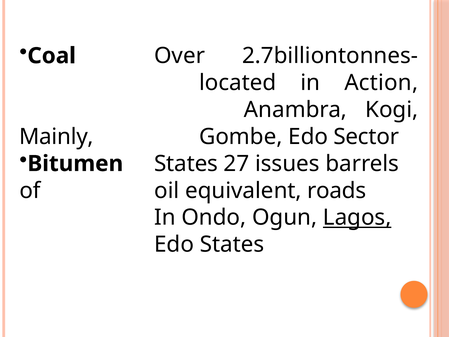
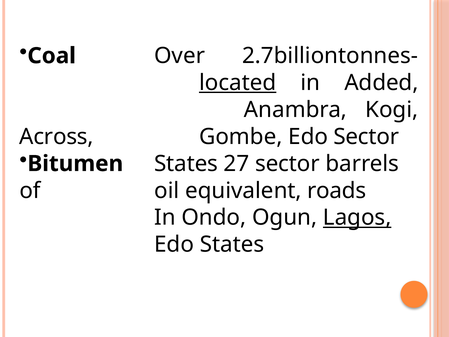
located underline: none -> present
Action: Action -> Added
Mainly: Mainly -> Across
27 issues: issues -> sector
